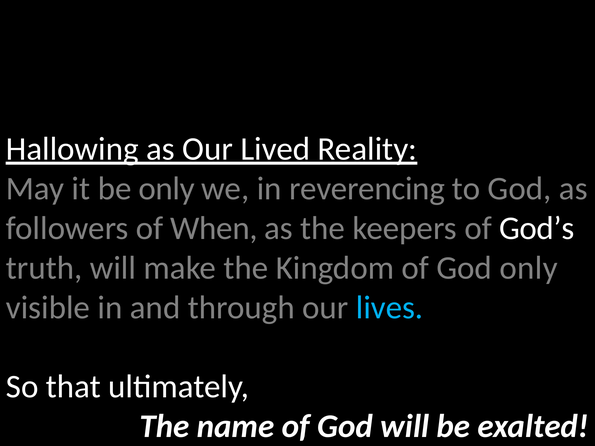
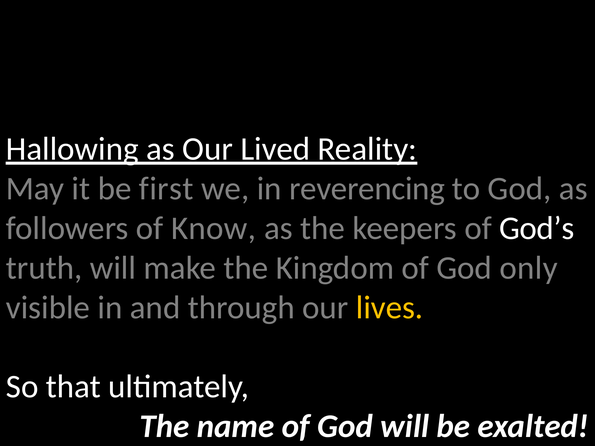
be only: only -> first
When: When -> Know
lives colour: light blue -> yellow
